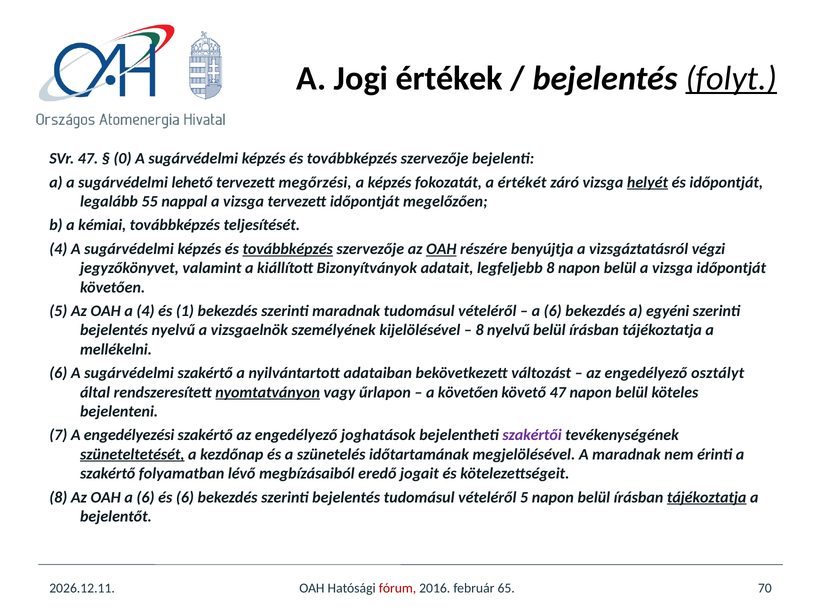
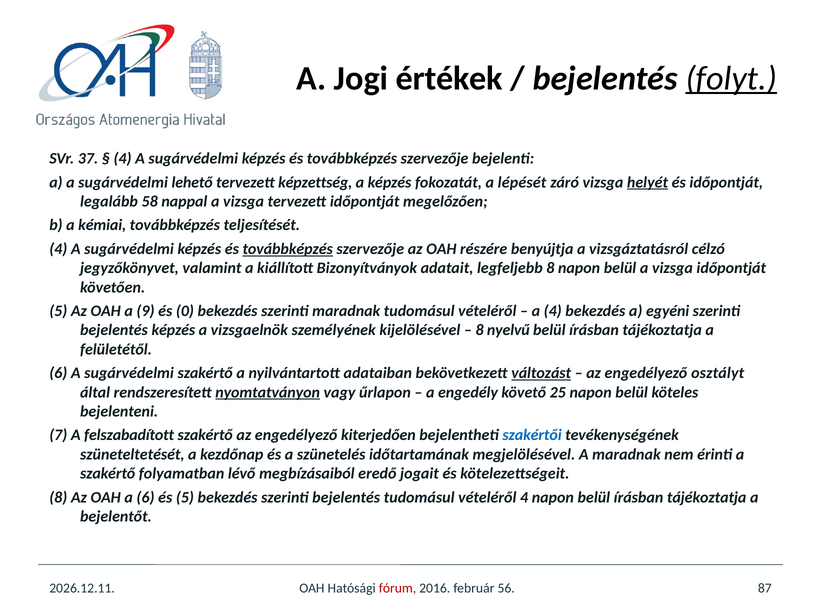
SVr 47: 47 -> 37
0 at (123, 158): 0 -> 4
megőrzési: megőrzési -> képzettség
értékét: értékét -> lépését
55: 55 -> 58
OAH at (441, 249) underline: present -> none
végzi: végzi -> célzó
a 4: 4 -> 9
1: 1 -> 0
6 at (553, 311): 6 -> 4
bejelentés nyelvű: nyelvű -> képzés
mellékelni: mellékelni -> felületétől
változást underline: none -> present
a követően: követően -> engedély
követő 47: 47 -> 25
engedélyezési: engedélyezési -> felszabadított
joghatások: joghatások -> kiterjedően
szakértői colour: purple -> blue
szüneteltetését underline: present -> none
és 6: 6 -> 5
vételéről 5: 5 -> 4
tájékoztatja at (707, 497) underline: present -> none
70: 70 -> 87
65: 65 -> 56
